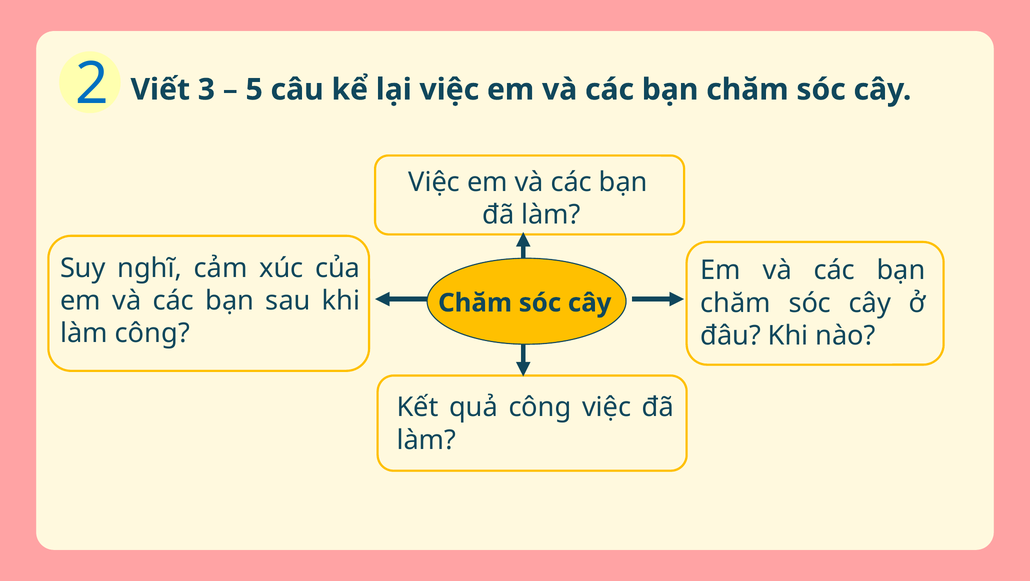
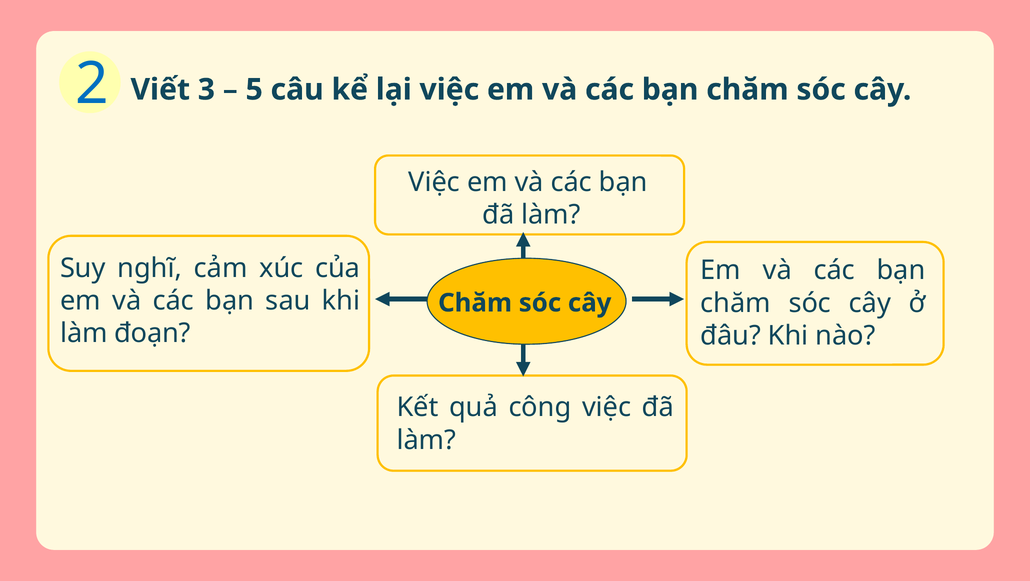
làm công: công -> đoạn
